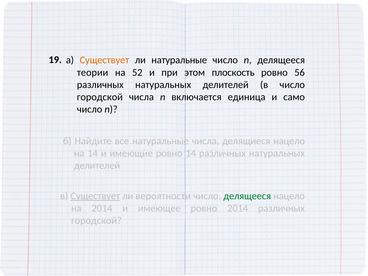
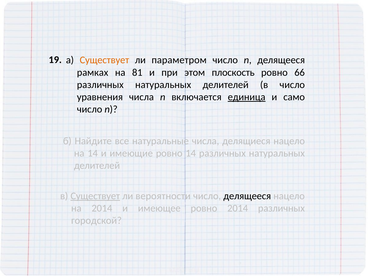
ли натуральные: натуральные -> параметром
теории: теории -> рамках
52: 52 -> 81
56: 56 -> 66
городской at (100, 97): городской -> уравнения
единица underline: none -> present
делящееся at (247, 196) colour: green -> black
